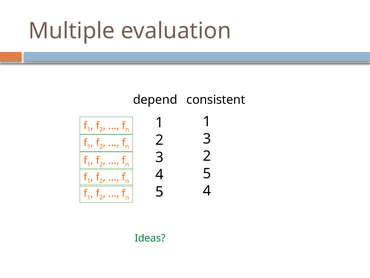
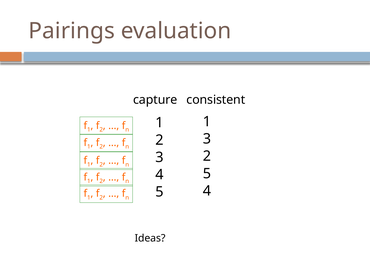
Multiple: Multiple -> Pairings
depend: depend -> capture
Ideas colour: green -> black
